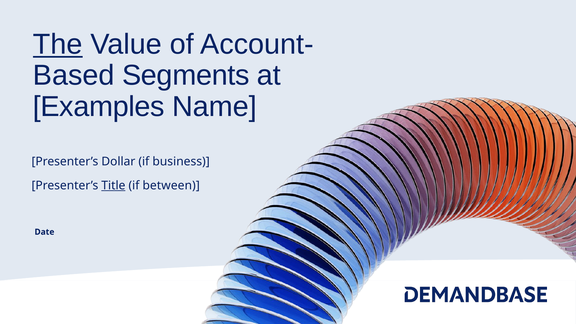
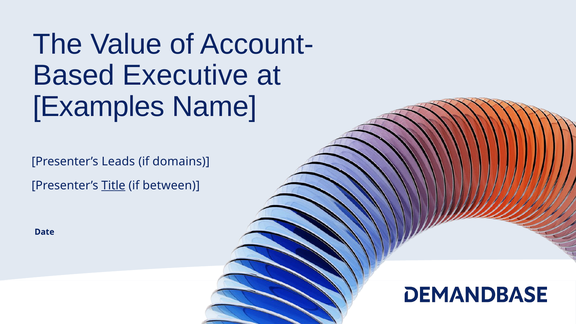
The underline: present -> none
Segments: Segments -> Executive
Dollar: Dollar -> Leads
business: business -> domains
